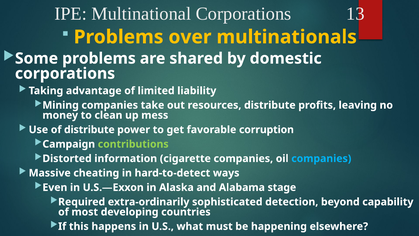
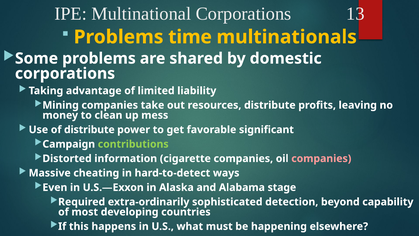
over: over -> time
corruption: corruption -> significant
companies at (321, 158) colour: light blue -> pink
